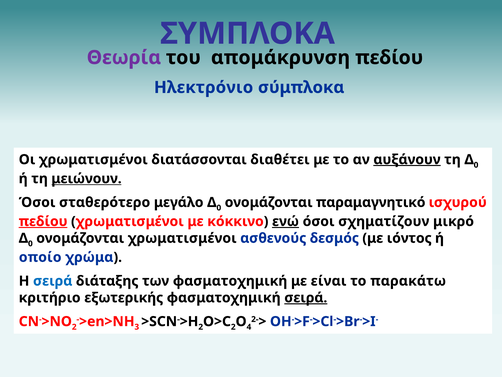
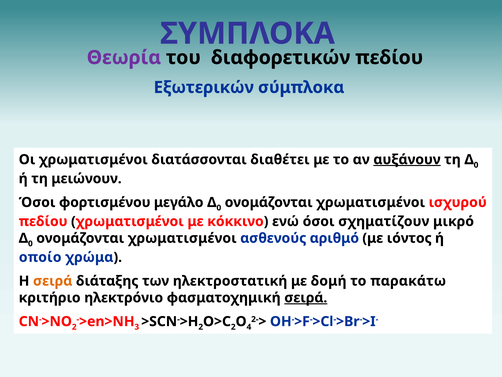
απομάκρυνση: απομάκρυνση -> διαφορετικών
Ηλεκτρόνιο: Ηλεκτρόνιο -> Εξωτερικών
μειώνουν underline: present -> none
σταθερότερο: σταθερότερο -> φορτισμένου
παραμαγνητικό at (371, 202): παραμαγνητικό -> χρωματισμένοι
πεδίου at (43, 221) underline: present -> none
ενώ underline: present -> none
δεσμός: δεσμός -> αριθμό
σειρά at (53, 281) colour: blue -> orange
των φασματοχημική: φασματοχημική -> ηλεκτροστατική
είναι: είναι -> δομή
εξωτερικής: εξωτερικής -> ηλεκτρόνιο
